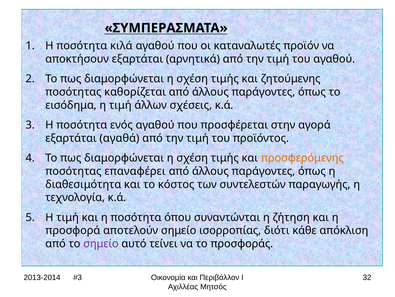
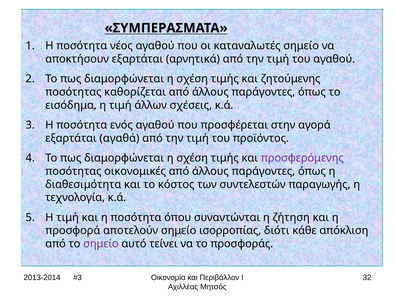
κιλά: κιλά -> νέος
καταναλωτές προϊόν: προϊόν -> σημείο
προσφερόμενης colour: orange -> purple
επαναφέρει: επαναφέρει -> οικονομικές
